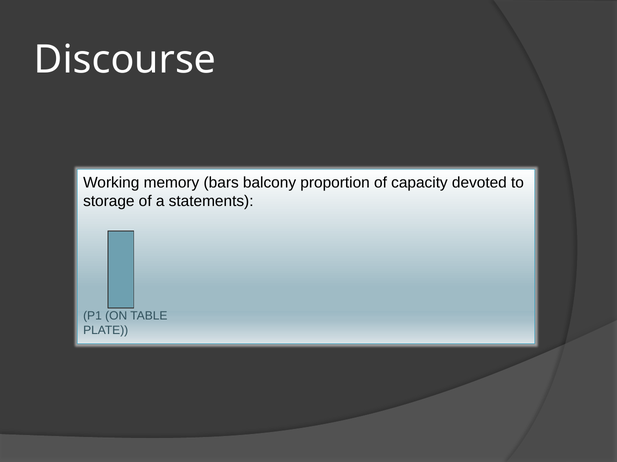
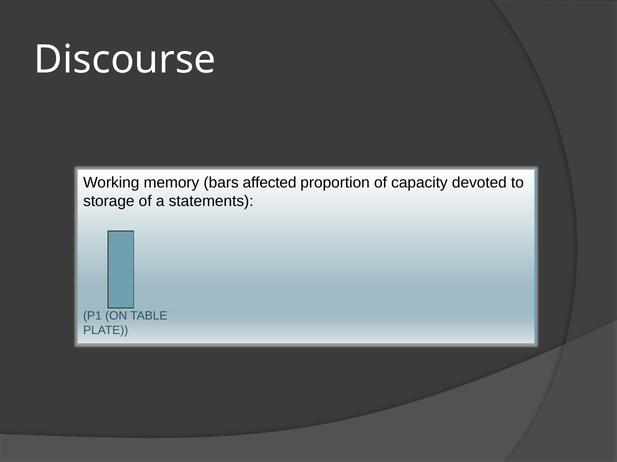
balcony: balcony -> affected
